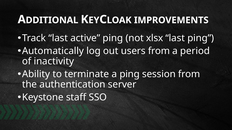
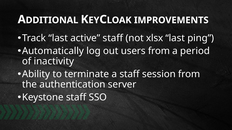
active ping: ping -> staff
a ping: ping -> staff
